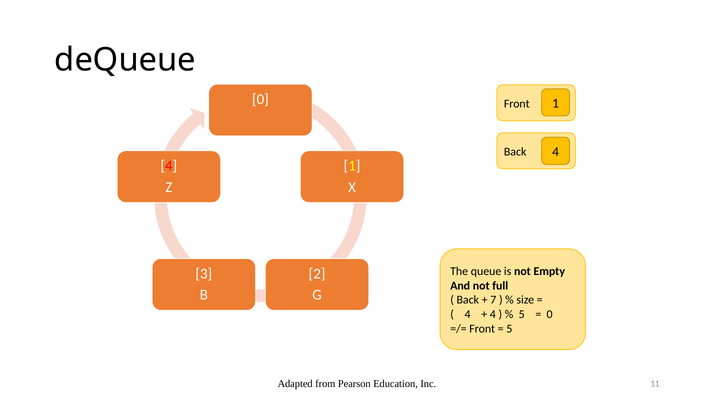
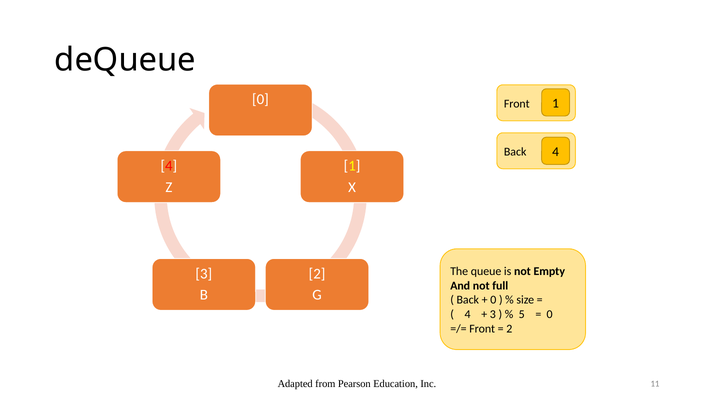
7 at (493, 300): 7 -> 0
4 at (493, 314): 4 -> 3
5 at (509, 328): 5 -> 2
